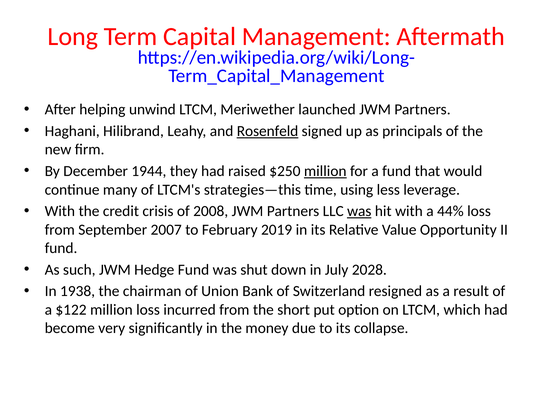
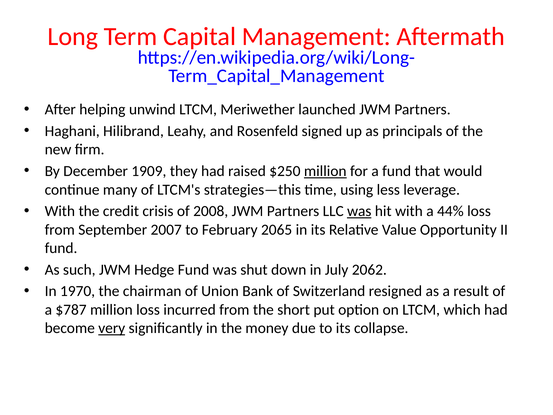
Rosenfeld underline: present -> none
1944: 1944 -> 1909
2019: 2019 -> 2065
2028: 2028 -> 2062
1938: 1938 -> 1970
$122: $122 -> $787
very underline: none -> present
